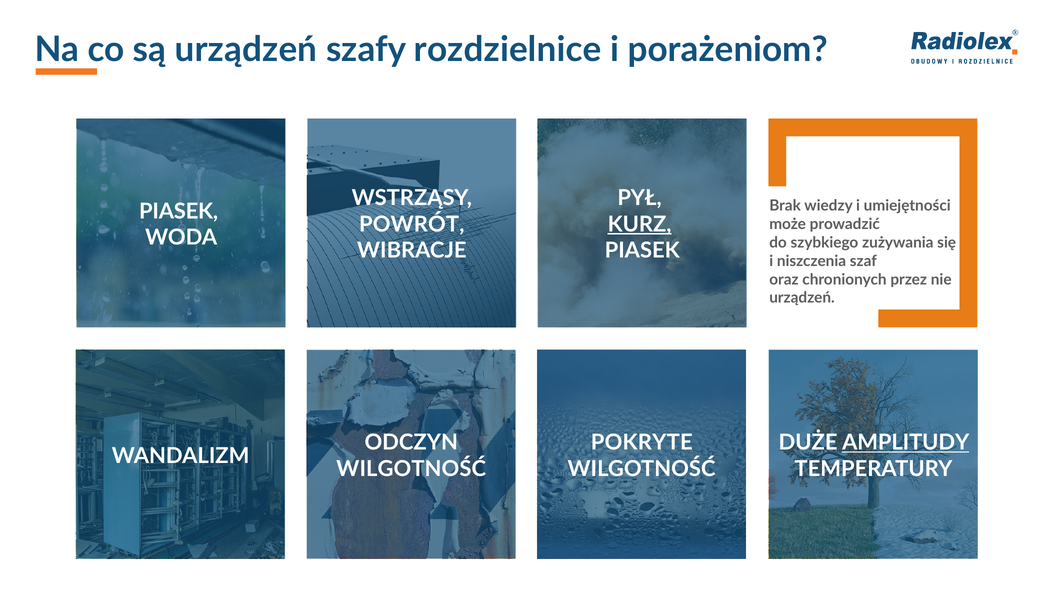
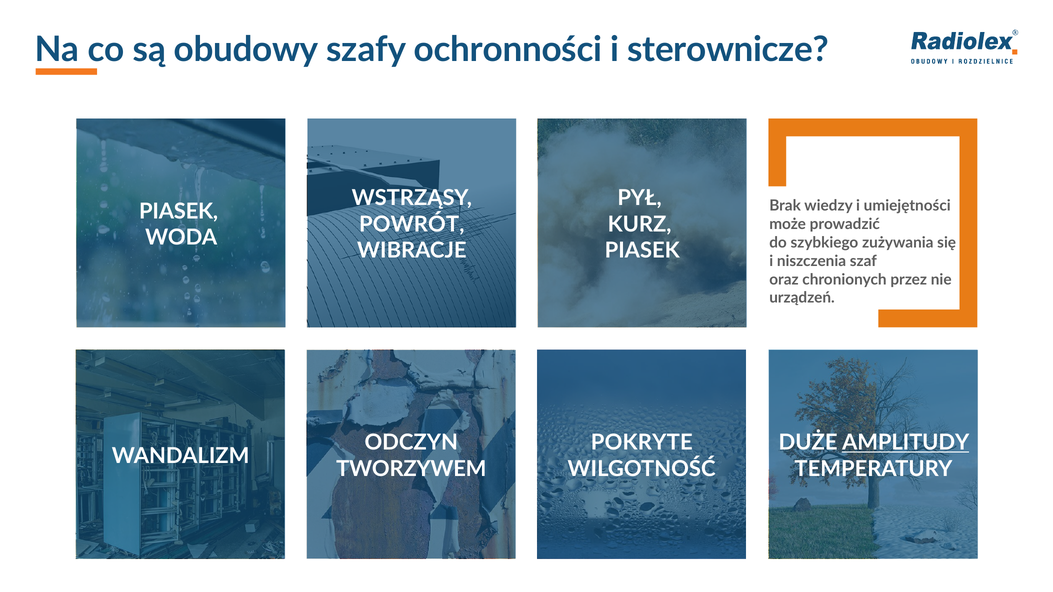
są urządzeń: urządzeń -> obudowy
rozdzielnice: rozdzielnice -> ochronności
porażeniom: porażeniom -> sterownicze
KURZ underline: present -> none
WILGOTNOŚĆ at (411, 469): WILGOTNOŚĆ -> TWORZYWEM
